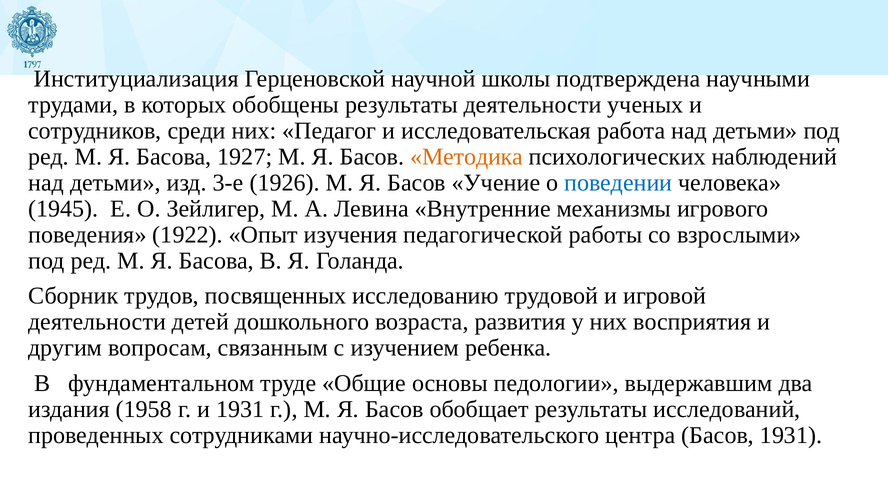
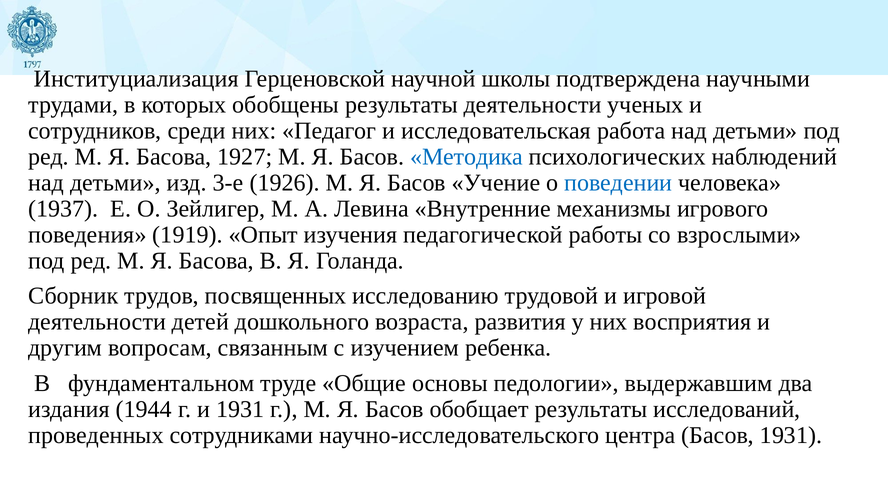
Методика colour: orange -> blue
1945: 1945 -> 1937
1922: 1922 -> 1919
1958: 1958 -> 1944
